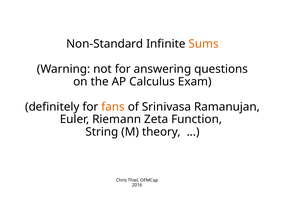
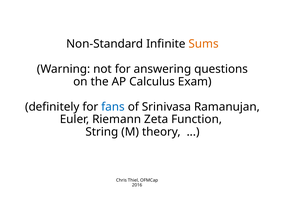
fans colour: orange -> blue
